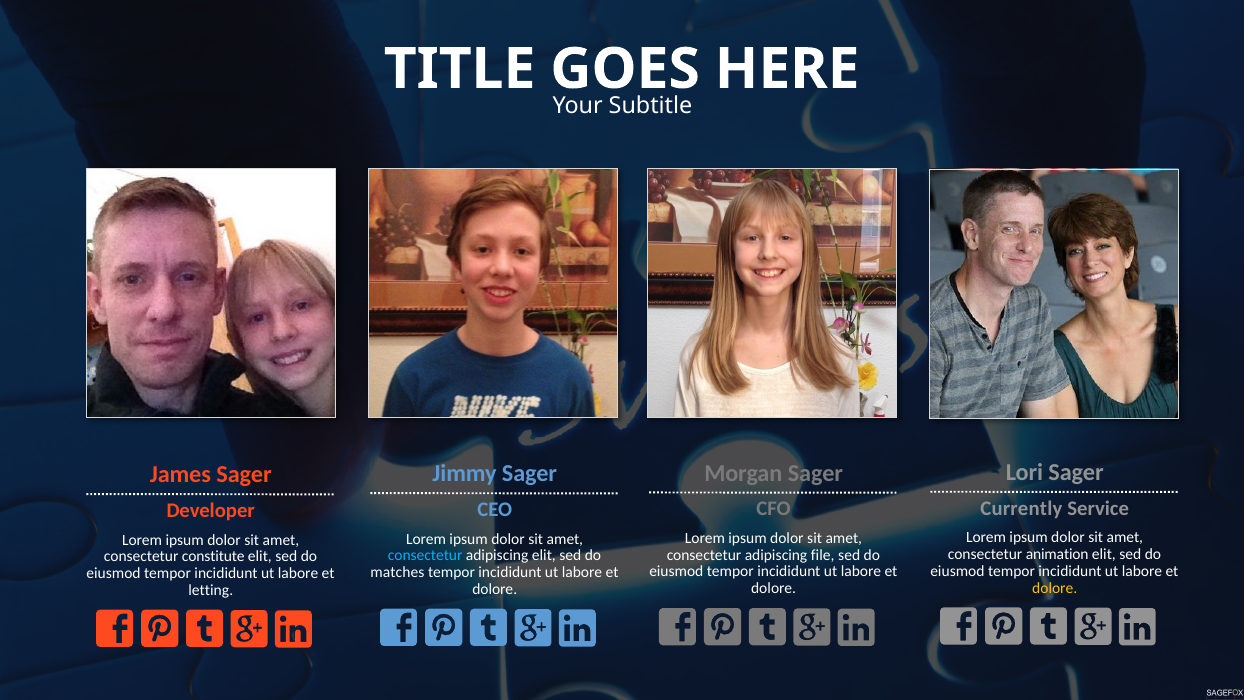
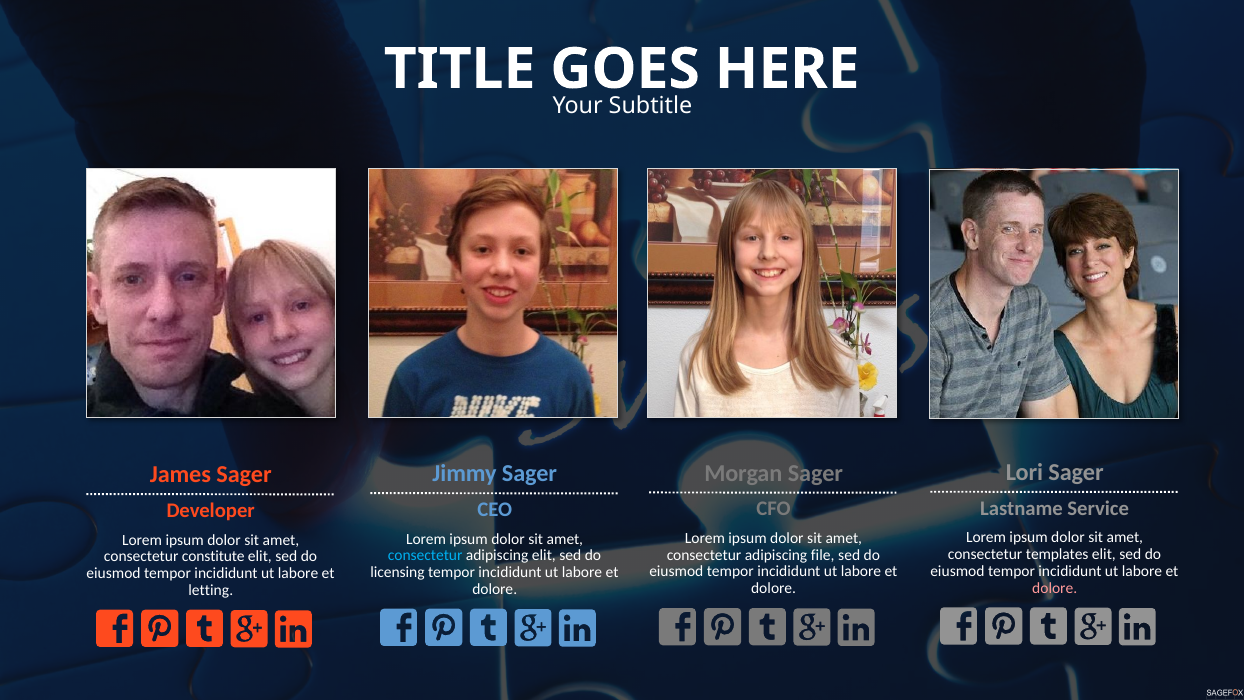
Currently: Currently -> Lastname
animation: animation -> templates
matches: matches -> licensing
dolore at (1055, 588) colour: yellow -> pink
